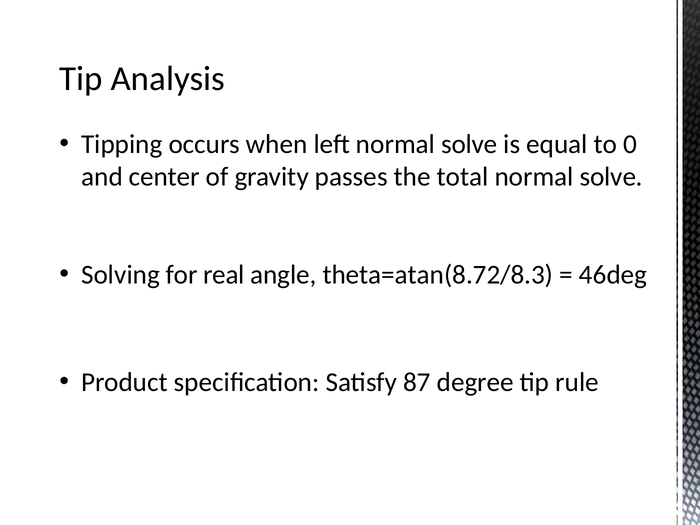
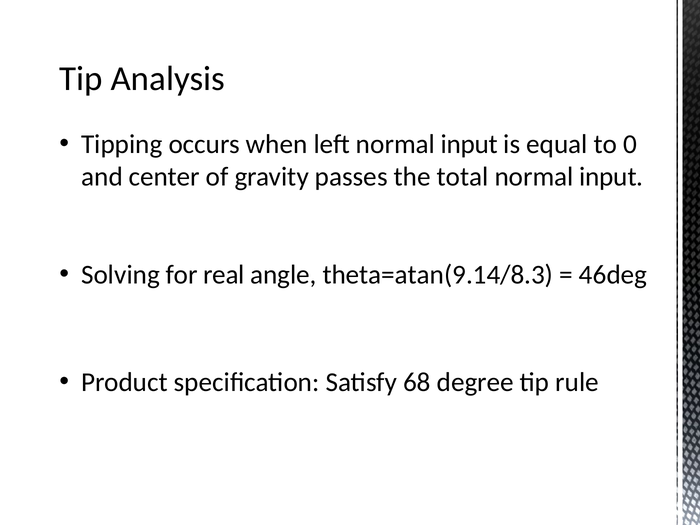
left normal solve: solve -> input
solve at (611, 177): solve -> input
theta=atan(8.72/8.3: theta=atan(8.72/8.3 -> theta=atan(9.14/8.3
87: 87 -> 68
